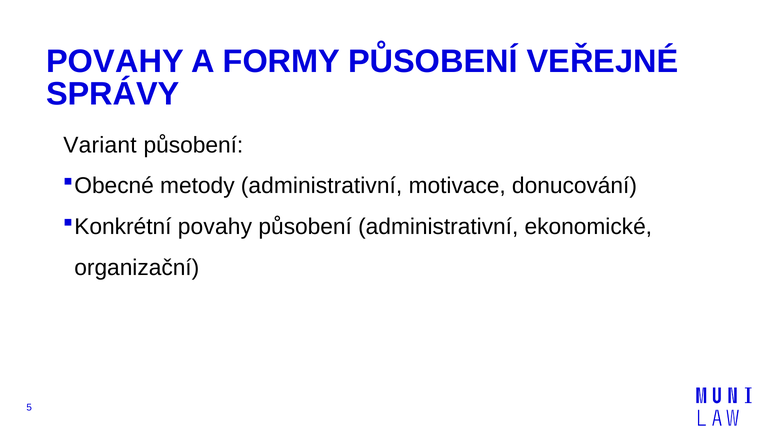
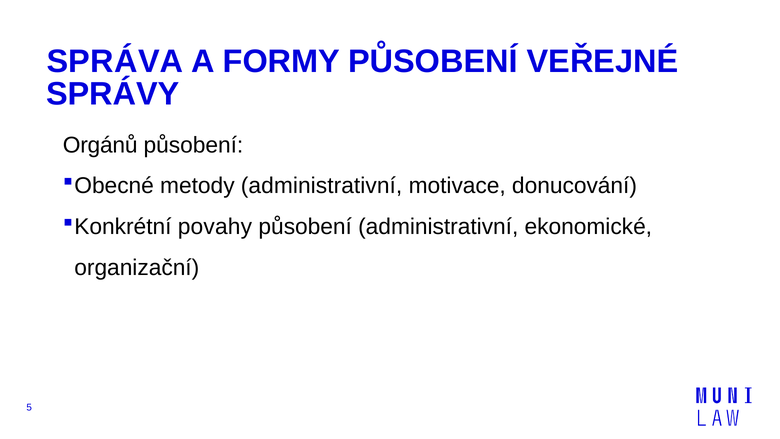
POVAHY at (115, 61): POVAHY -> SPRÁVA
Variant: Variant -> Orgánů
